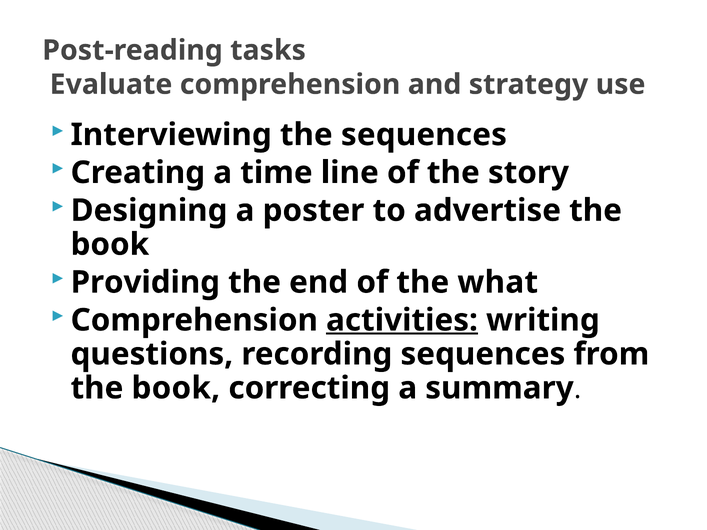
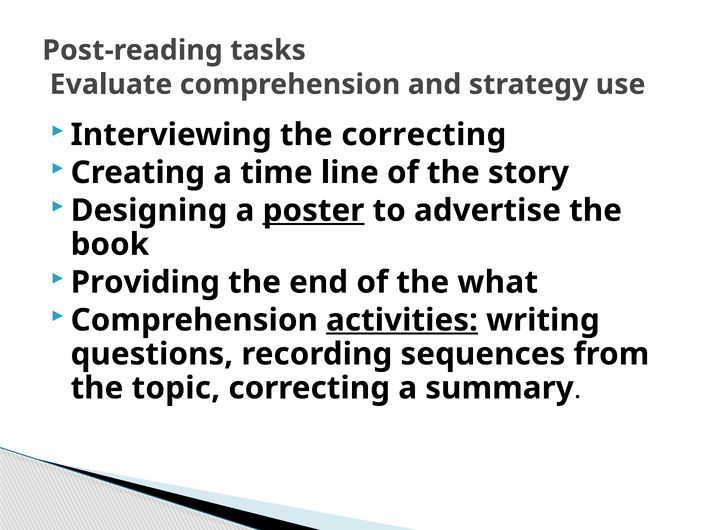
the sequences: sequences -> correcting
poster underline: none -> present
book at (176, 388): book -> topic
